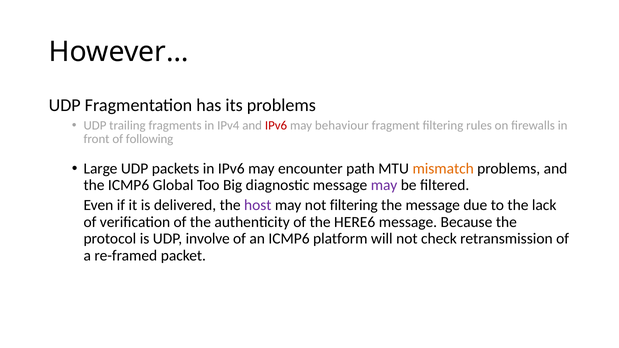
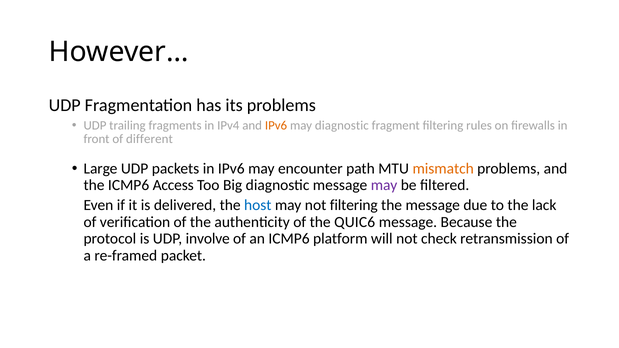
IPv6 at (276, 125) colour: red -> orange
may behaviour: behaviour -> diagnostic
following: following -> different
Global: Global -> Access
host colour: purple -> blue
HERE6: HERE6 -> QUIC6
